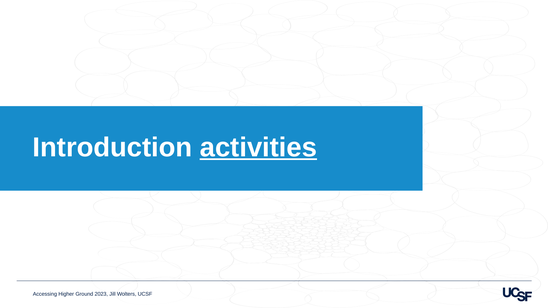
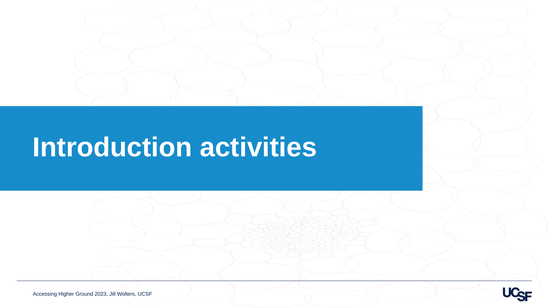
activities underline: present -> none
